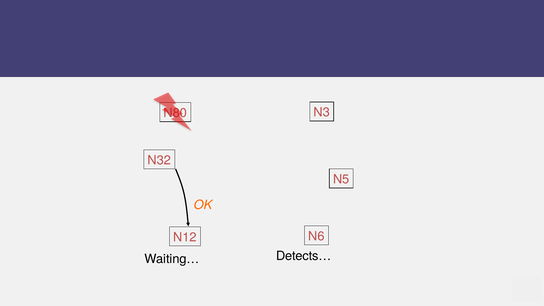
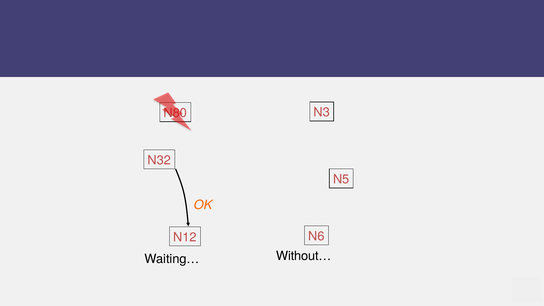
Detects…: Detects… -> Without…
